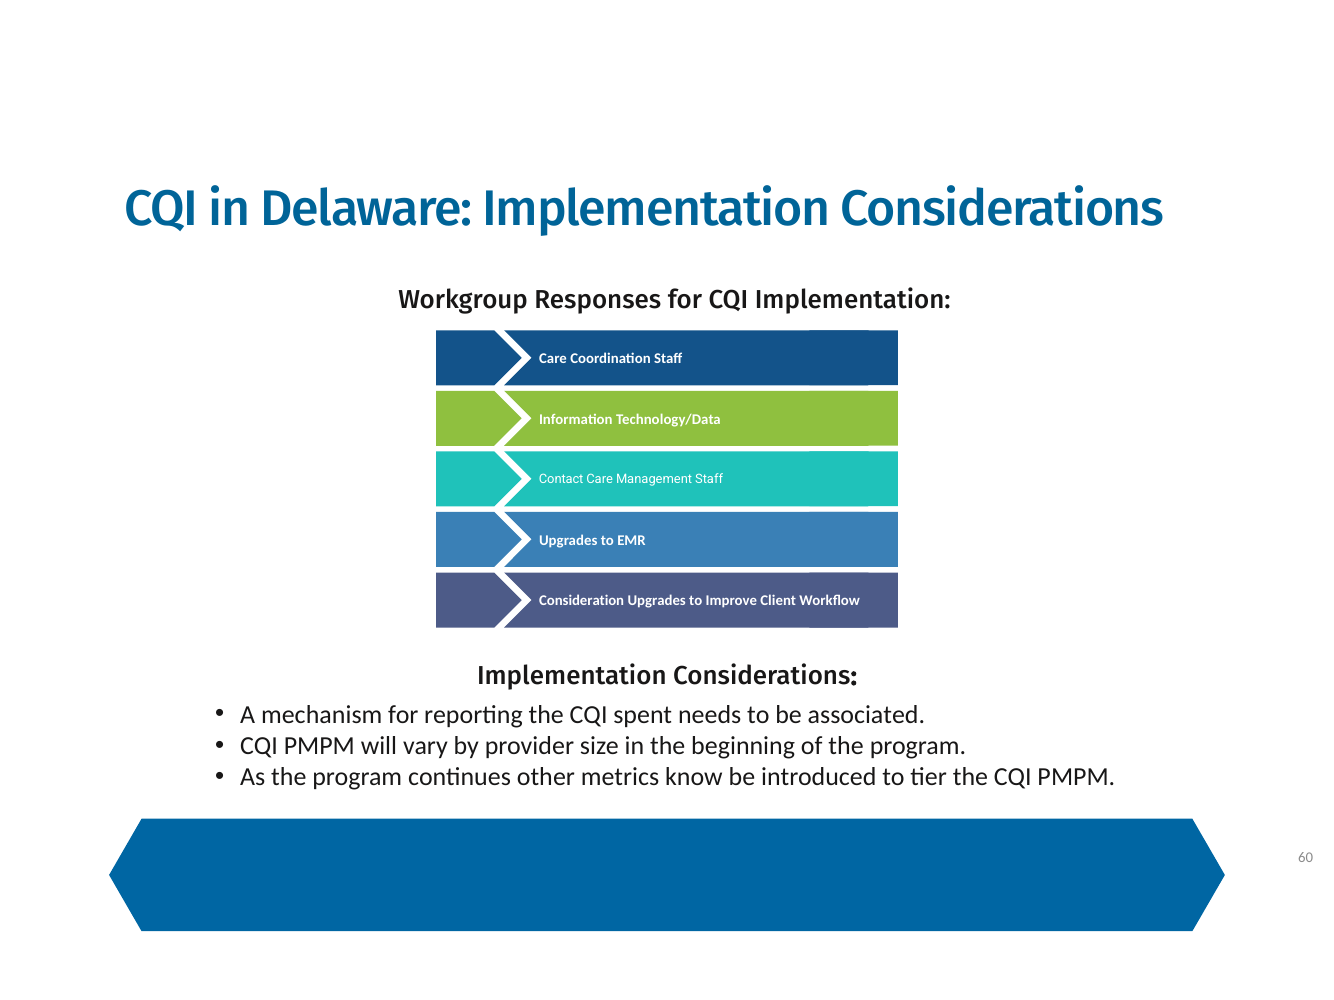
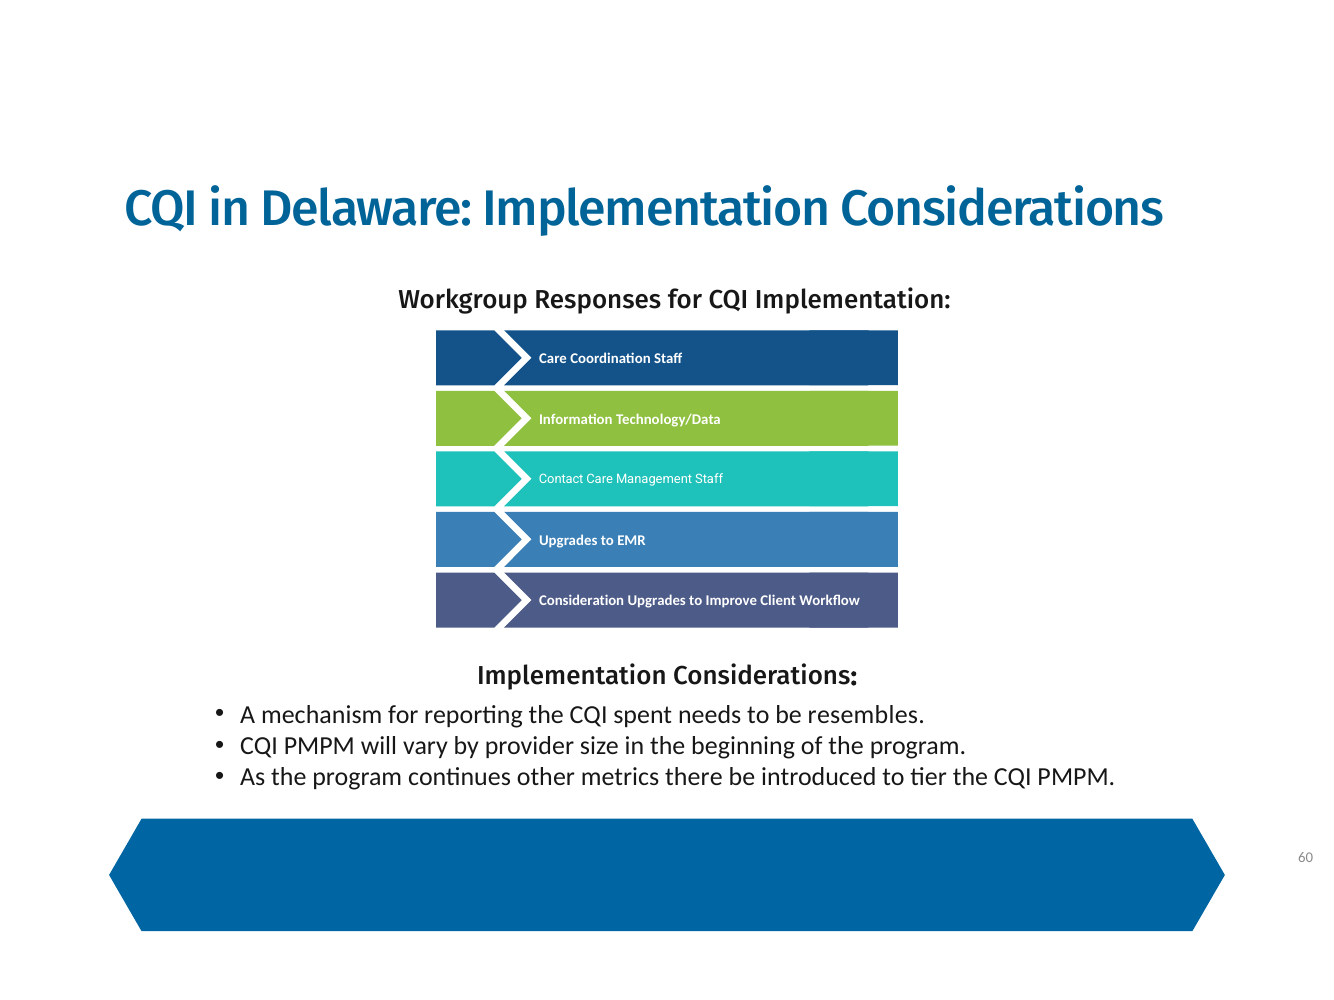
associated: associated -> resembles
know: know -> there
